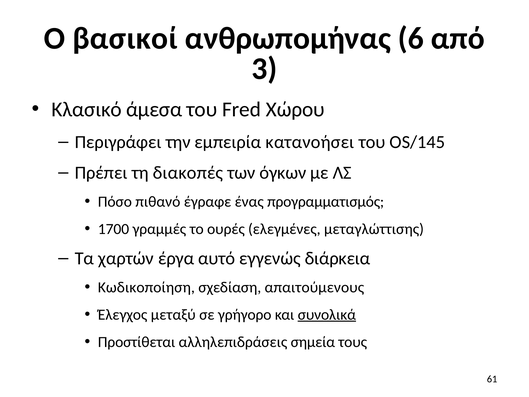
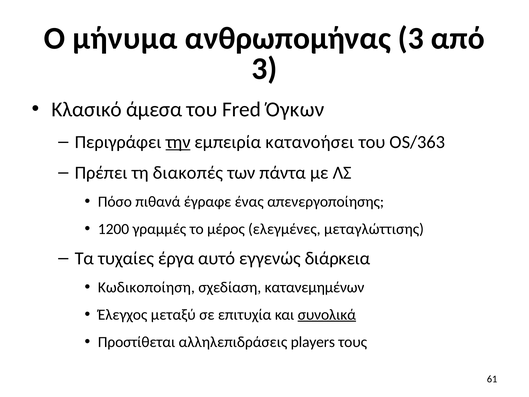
βασικοί: βασικοί -> μήνυμα
ανθρωπομήνας 6: 6 -> 3
Χώρου: Χώρου -> Όγκων
την underline: none -> present
OS/145: OS/145 -> OS/363
όγκων: όγκων -> πάντα
πιθανό: πιθανό -> πιθανά
προγραμματισμός: προγραμματισμός -> απενεργοποίησης
1700: 1700 -> 1200
ουρές: ουρές -> μέρος
χαρτών: χαρτών -> τυχαίες
απαιτούμενους: απαιτούμενους -> κατανεμημένων
γρήγορο: γρήγορο -> επιτυχία
σημεία: σημεία -> players
